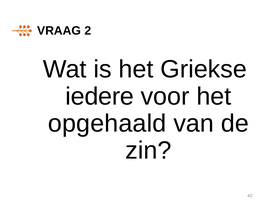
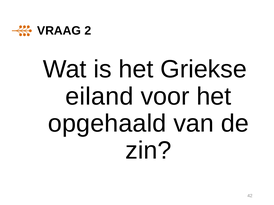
iedere: iedere -> eiland
